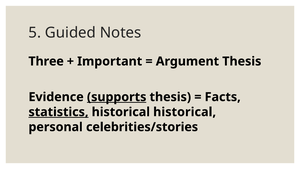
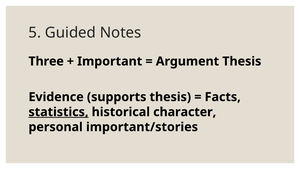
supports underline: present -> none
historical historical: historical -> character
celebrities/stories: celebrities/stories -> important/stories
